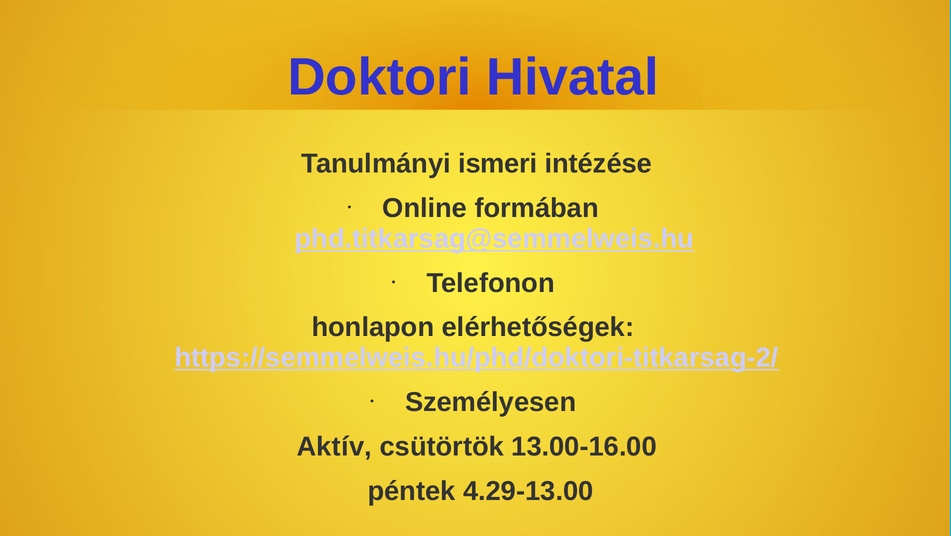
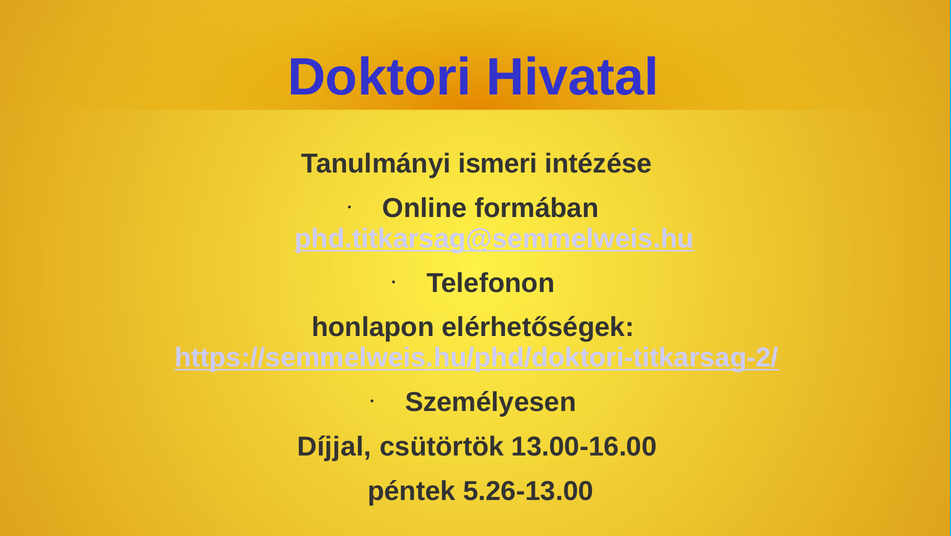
Aktív: Aktív -> Díjjal
4.29-13.00: 4.29-13.00 -> 5.26-13.00
